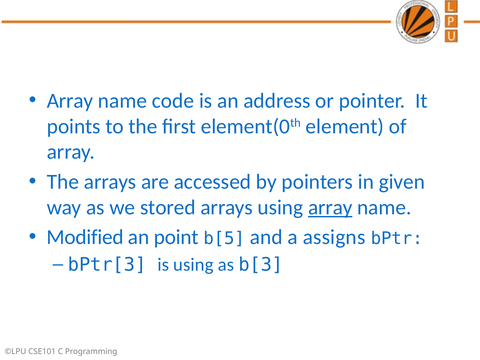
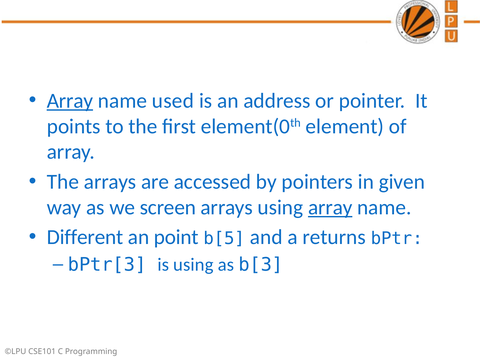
Array at (70, 101) underline: none -> present
code: code -> used
stored: stored -> screen
Modified: Modified -> Different
assigns: assigns -> returns
